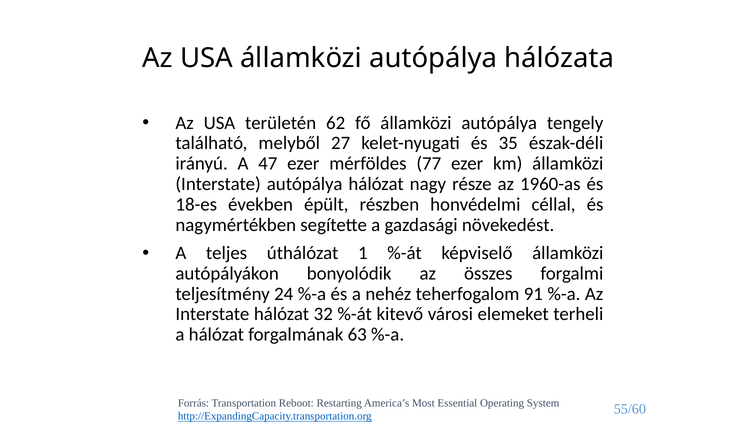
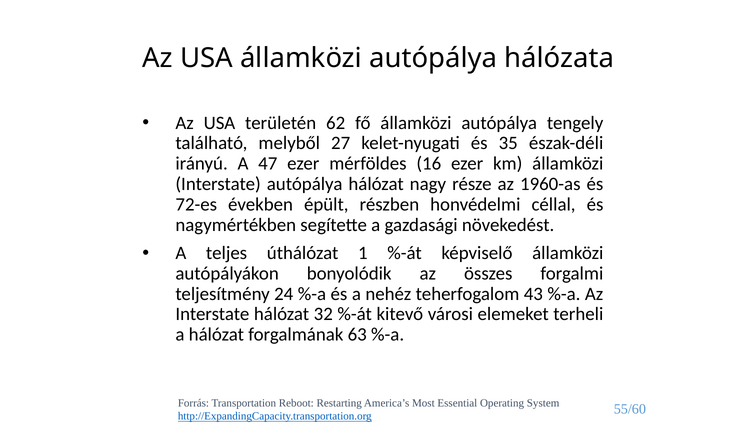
77: 77 -> 16
18-es: 18-es -> 72-es
91: 91 -> 43
